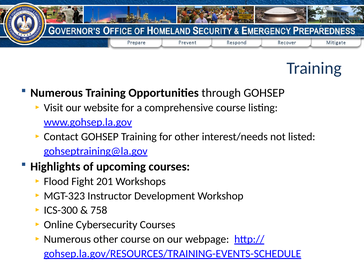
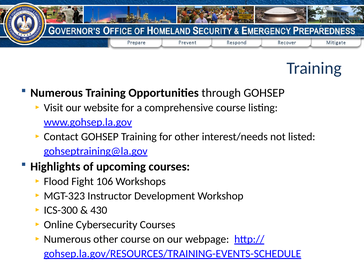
201: 201 -> 106
758: 758 -> 430
